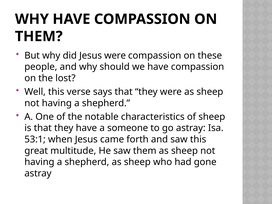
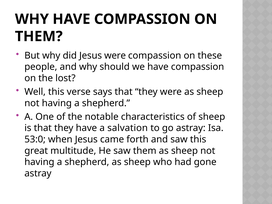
someone: someone -> salvation
53:1: 53:1 -> 53:0
